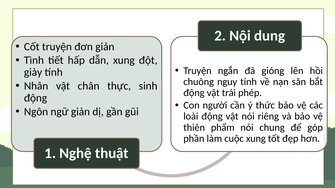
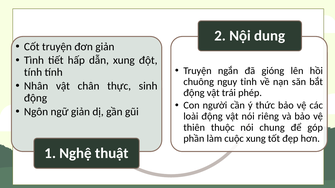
giày at (33, 72): giày -> tính
phẩm: phẩm -> thuộc
